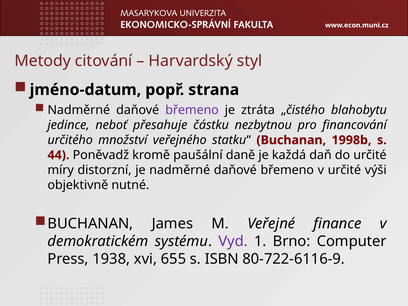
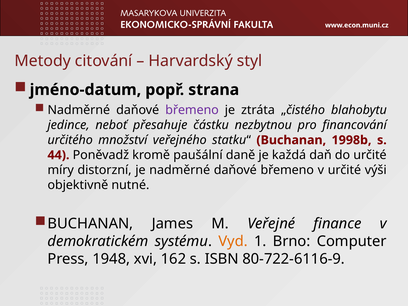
Vyd colour: purple -> orange
1938: 1938 -> 1948
655: 655 -> 162
